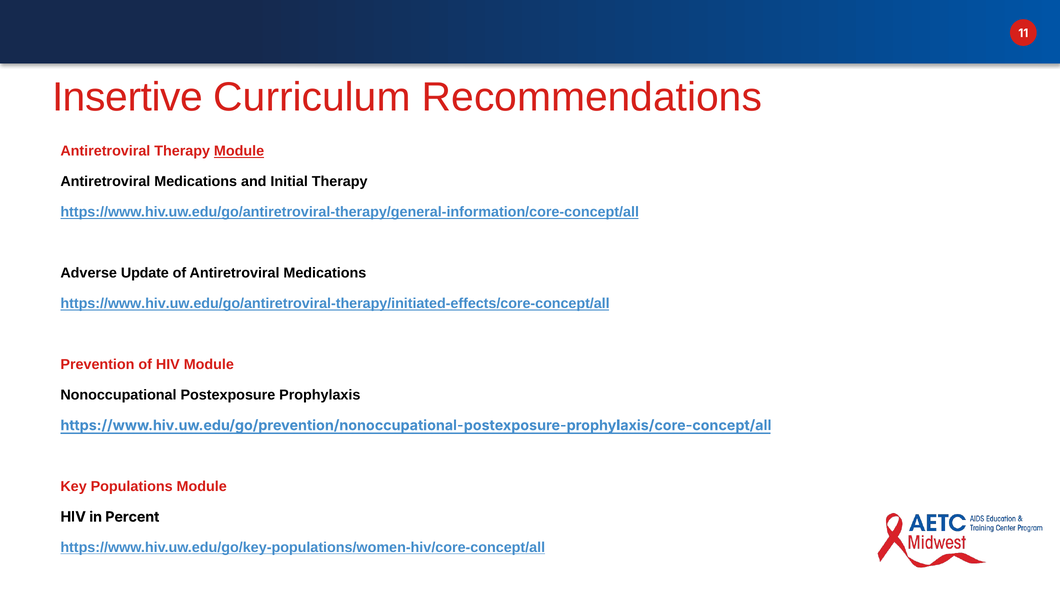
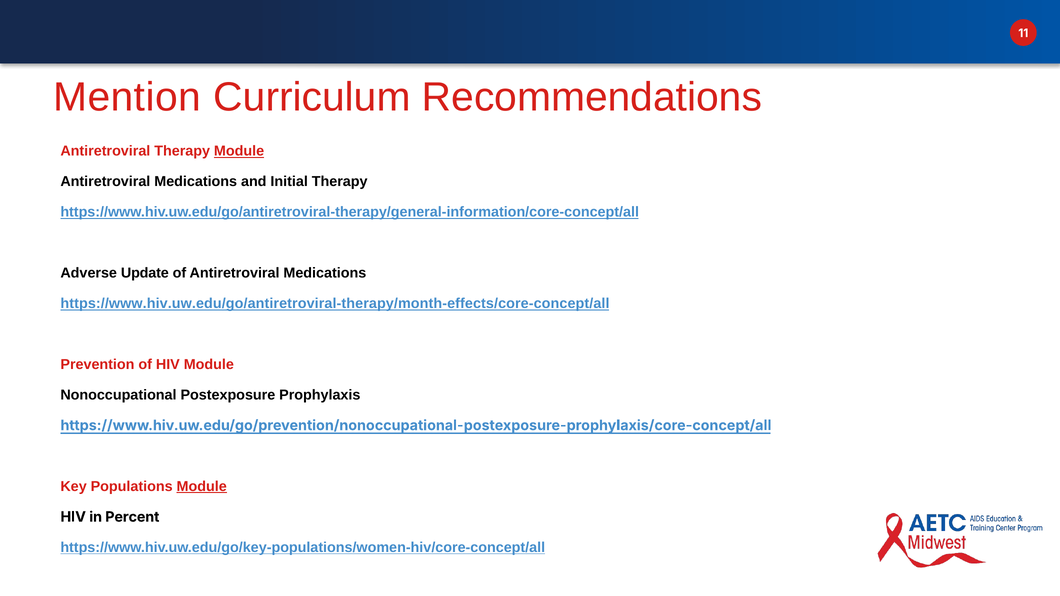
Insertive: Insertive -> Mention
https://www.hiv.uw.edu/go/antiretroviral-therapy/initiated-effects/core-concept/all: https://www.hiv.uw.edu/go/antiretroviral-therapy/initiated-effects/core-concept/all -> https://www.hiv.uw.edu/go/antiretroviral-therapy/month-effects/core-concept/all
Module at (202, 487) underline: none -> present
